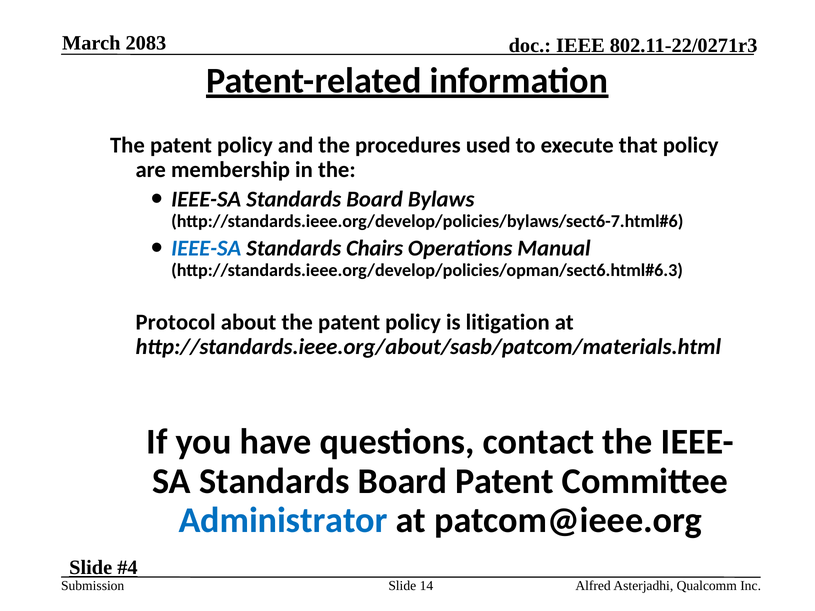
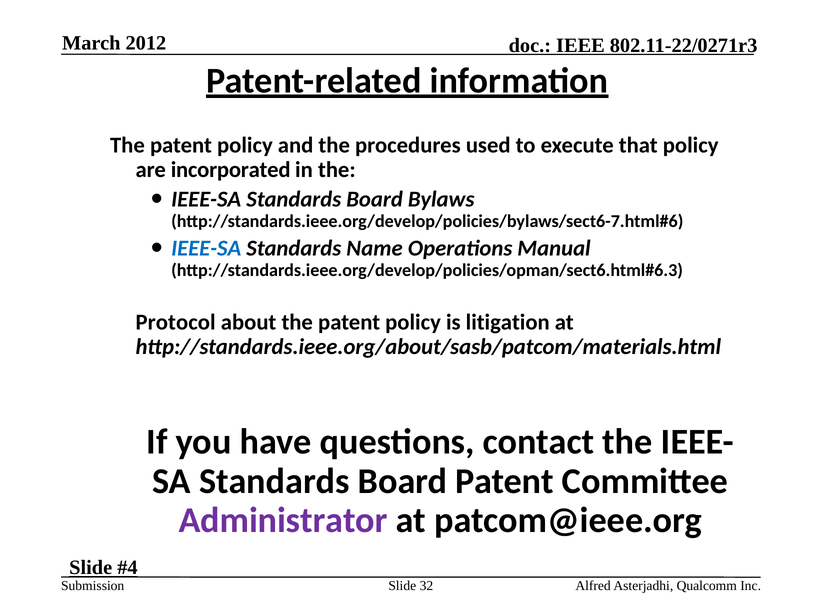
2083: 2083 -> 2012
membership: membership -> incorporated
Chairs: Chairs -> Name
Administrator colour: blue -> purple
14: 14 -> 32
